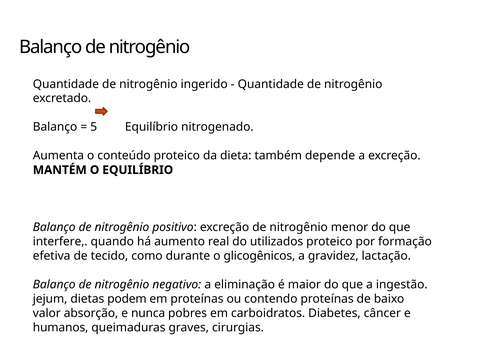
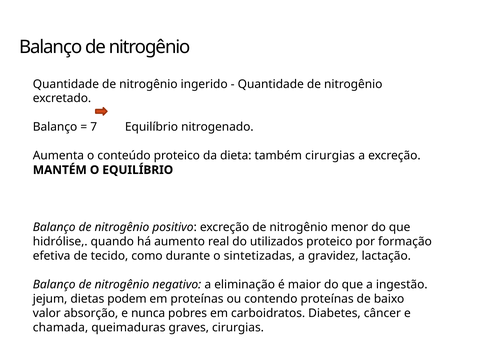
5: 5 -> 7
também depende: depende -> cirurgias
interfere: interfere -> hidrólise
glicogênicos: glicogênicos -> sintetizadas
humanos: humanos -> chamada
